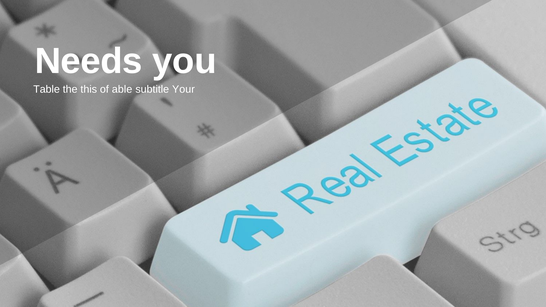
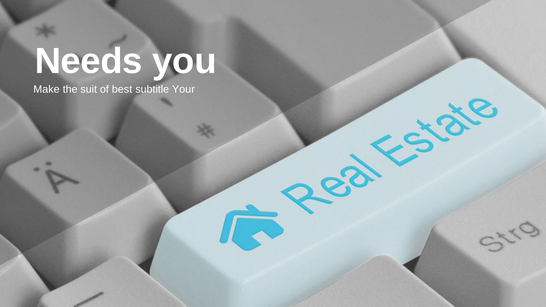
Table: Table -> Make
this: this -> suit
able: able -> best
